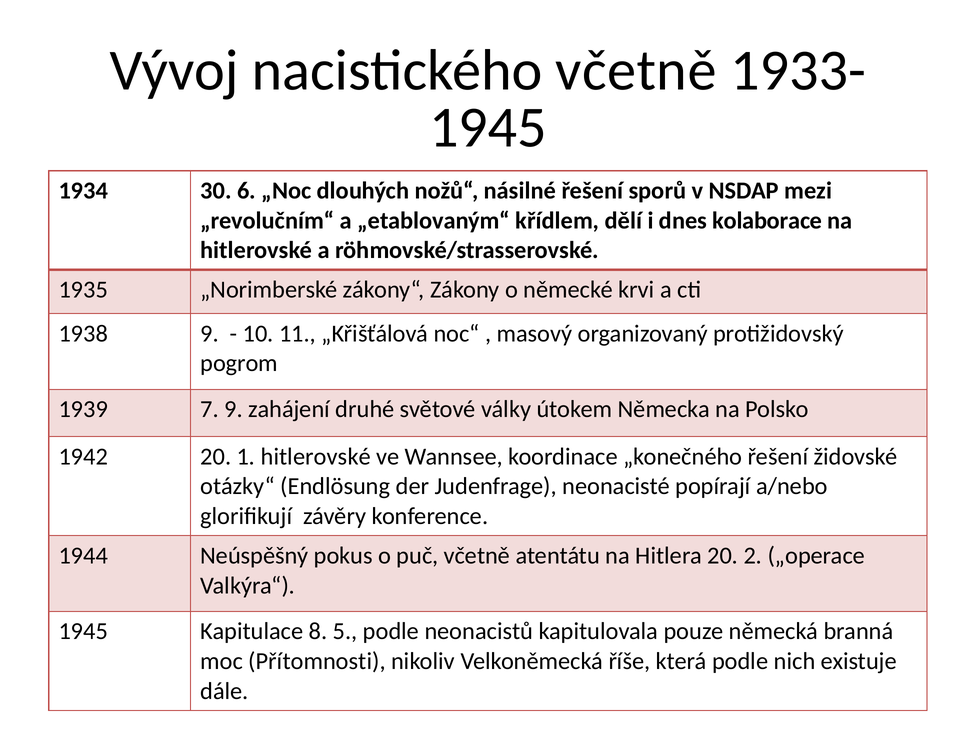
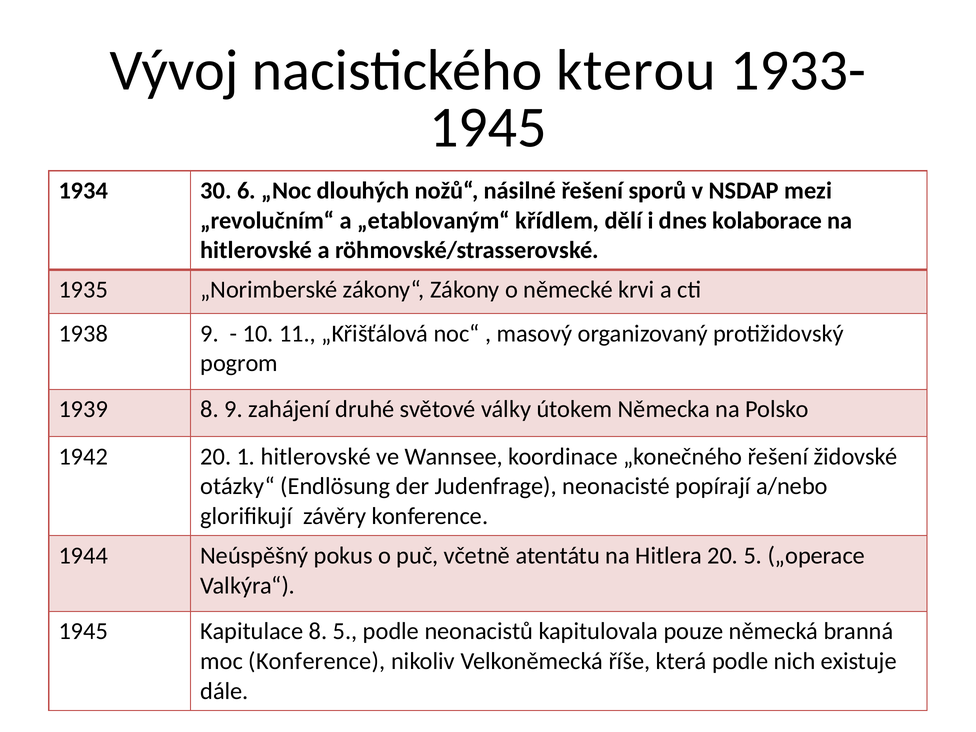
nacistického včetně: včetně -> kterou
1939 7: 7 -> 8
20 2: 2 -> 5
moc Přítomnosti: Přítomnosti -> Konference
